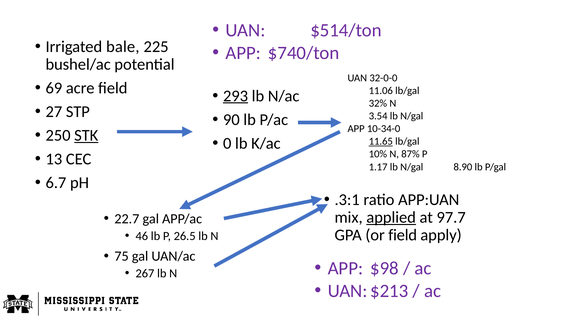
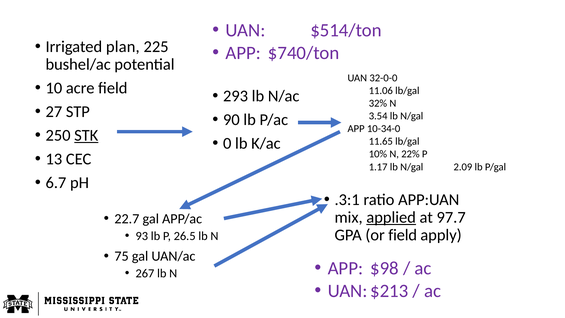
bale: bale -> plan
69: 69 -> 10
293 underline: present -> none
11.65 underline: present -> none
87%: 87% -> 22%
8.90: 8.90 -> 2.09
46: 46 -> 93
